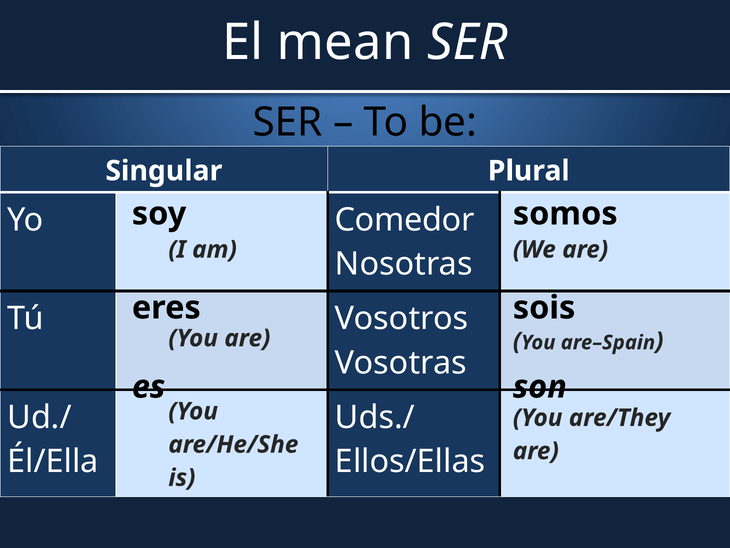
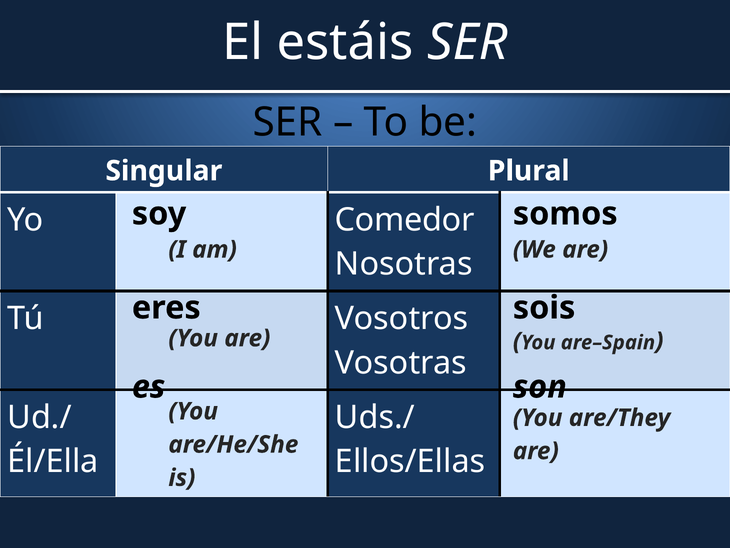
mean: mean -> estáis
